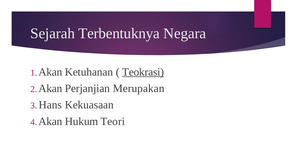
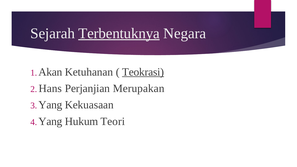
Terbentuknya underline: none -> present
Akan at (50, 88): Akan -> Hans
Hans at (50, 105): Hans -> Yang
Akan at (50, 121): Akan -> Yang
